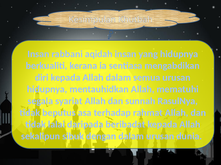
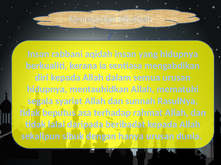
dengan dalam: dalam -> hanya
